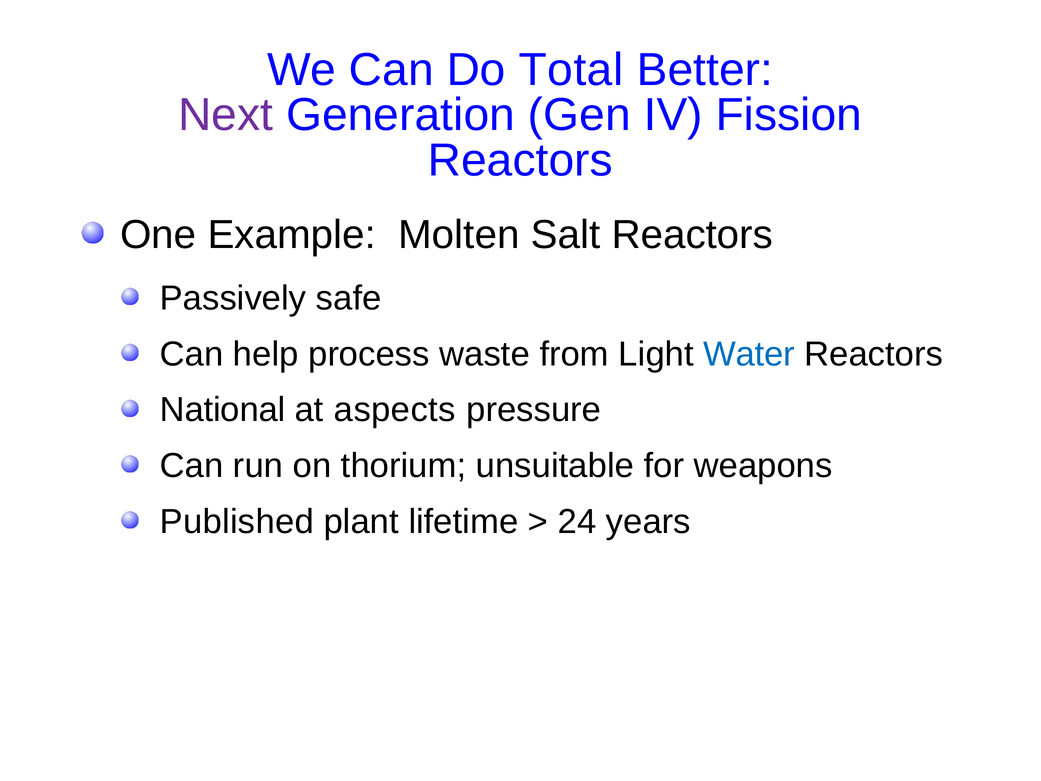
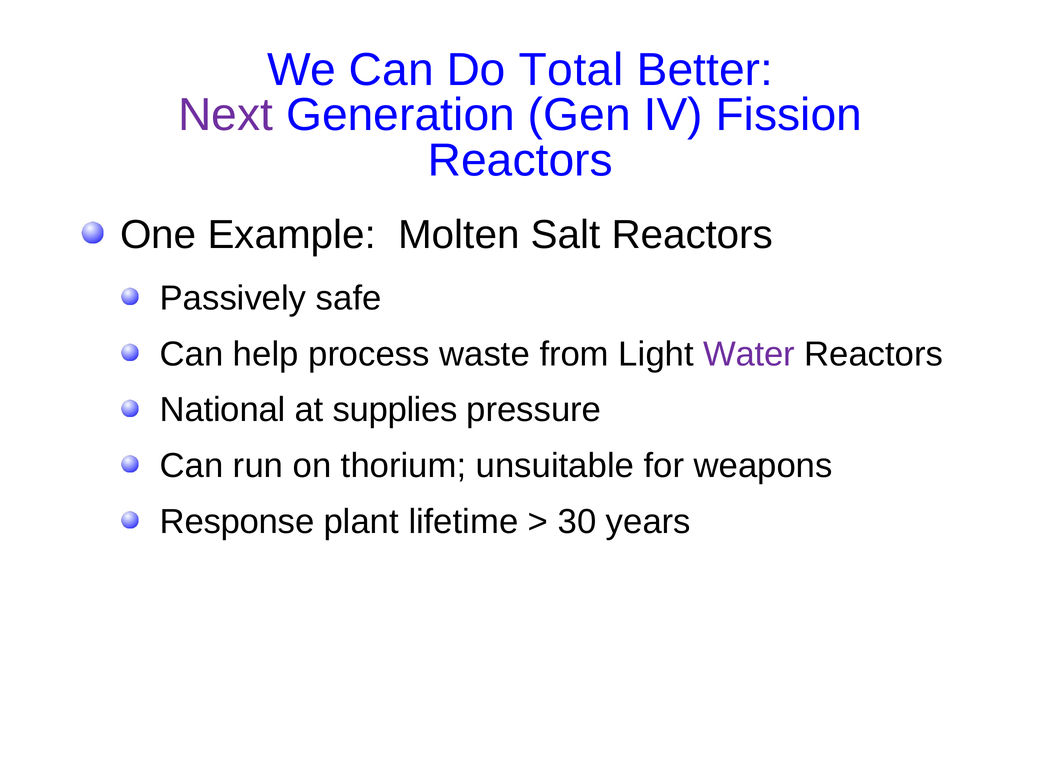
Water colour: blue -> purple
aspects: aspects -> supplies
Published: Published -> Response
24: 24 -> 30
